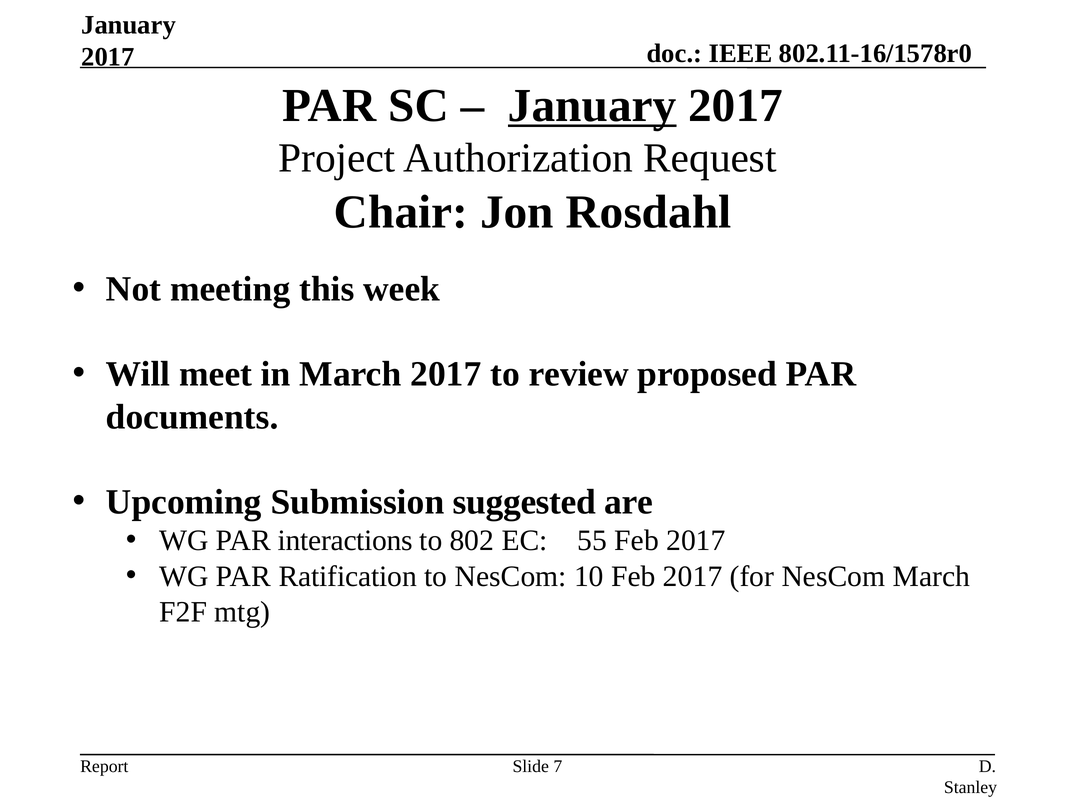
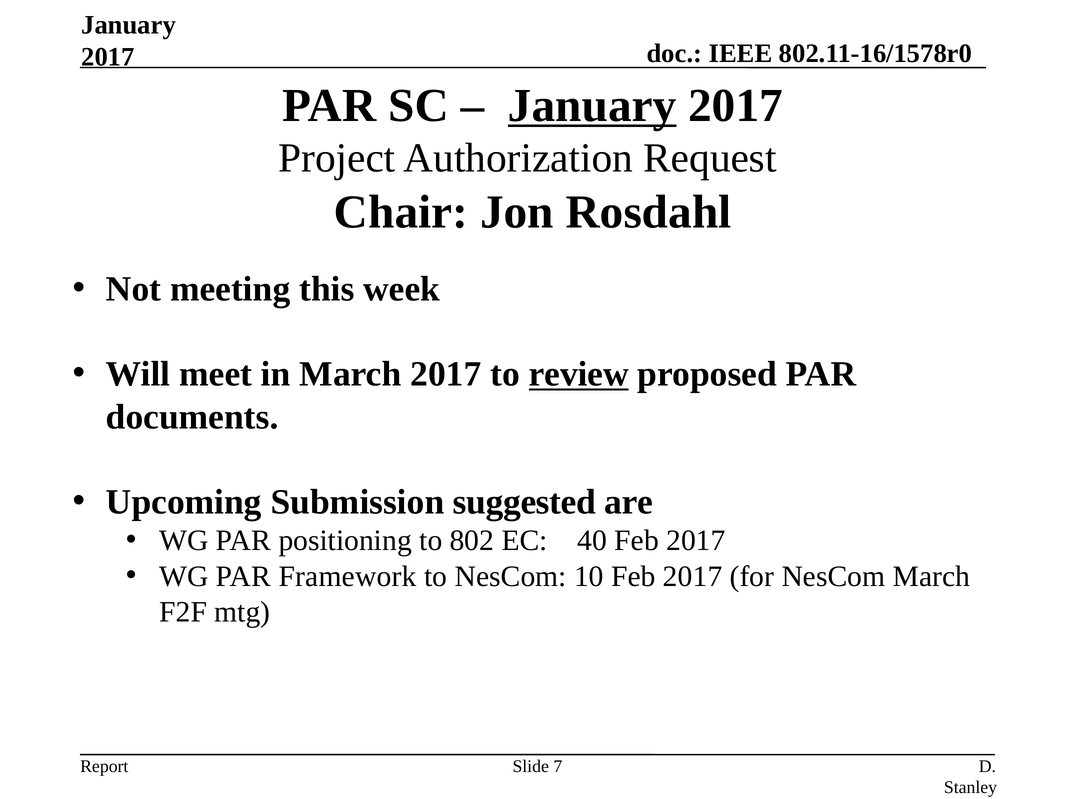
review underline: none -> present
interactions: interactions -> positioning
55: 55 -> 40
Ratification: Ratification -> Framework
